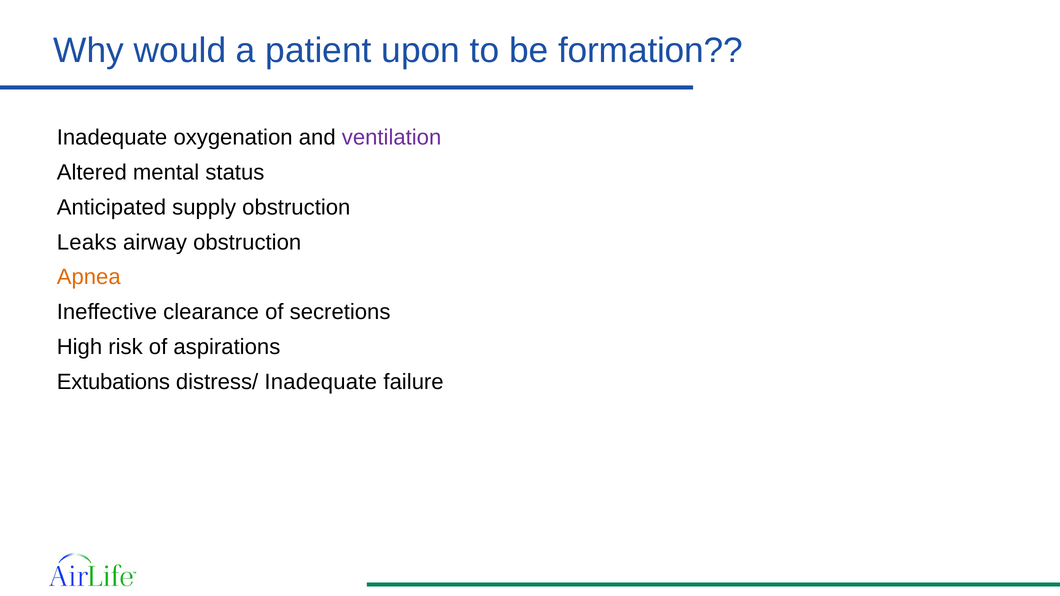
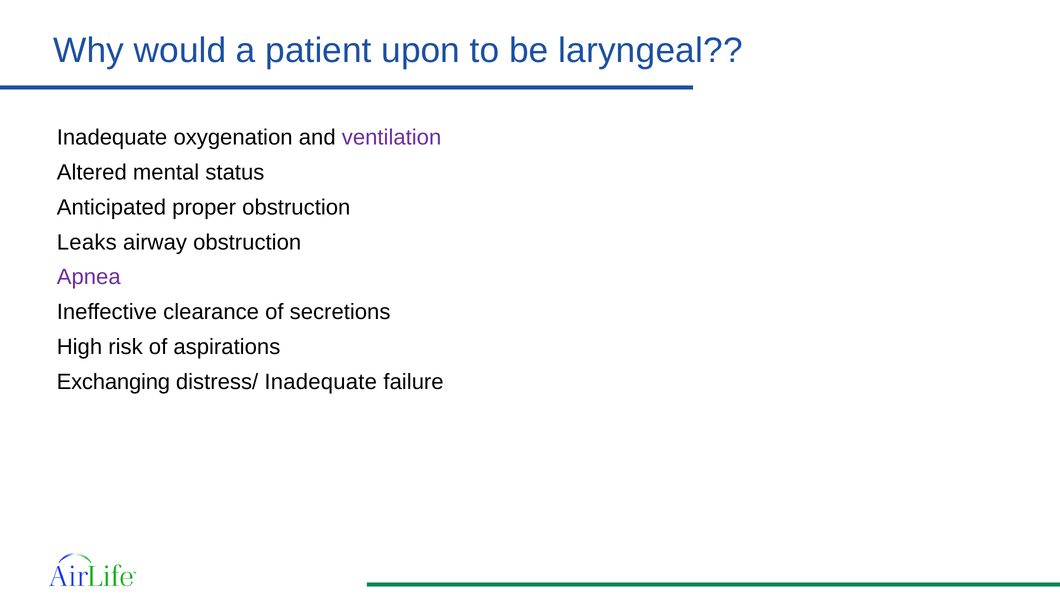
formation: formation -> laryngeal
supply: supply -> proper
Apnea colour: orange -> purple
Extubations: Extubations -> Exchanging
